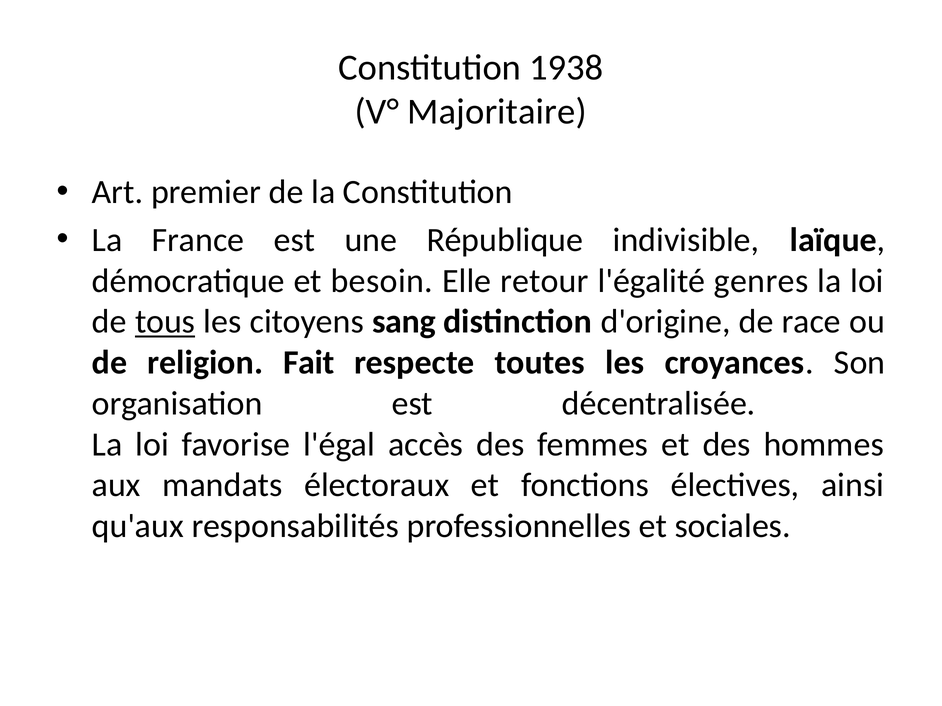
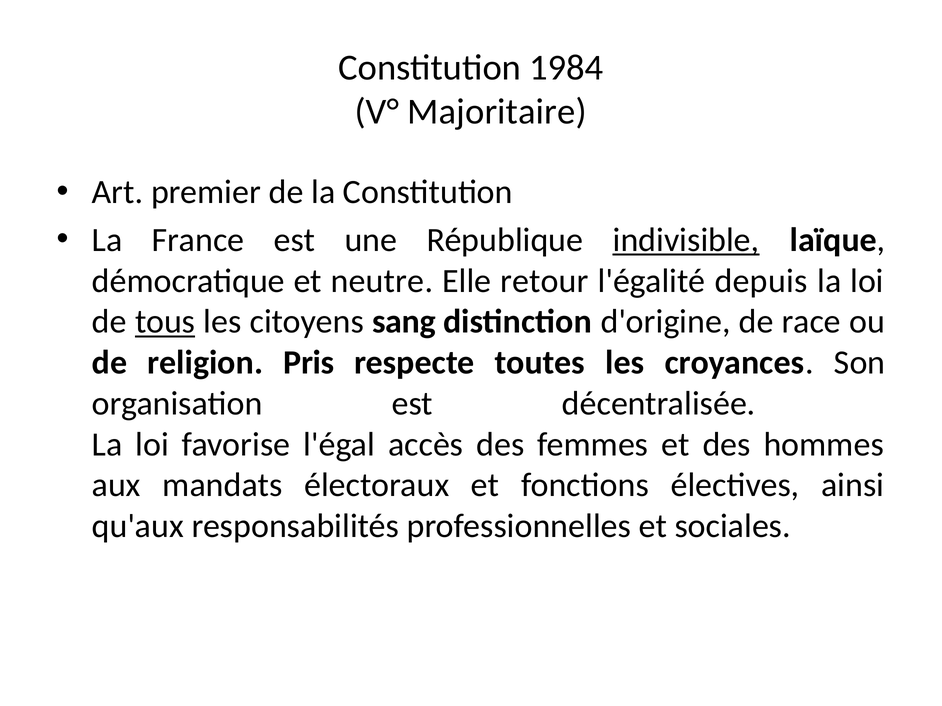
1938: 1938 -> 1984
indivisible underline: none -> present
besoin: besoin -> neutre
genres: genres -> depuis
Fait: Fait -> Pris
